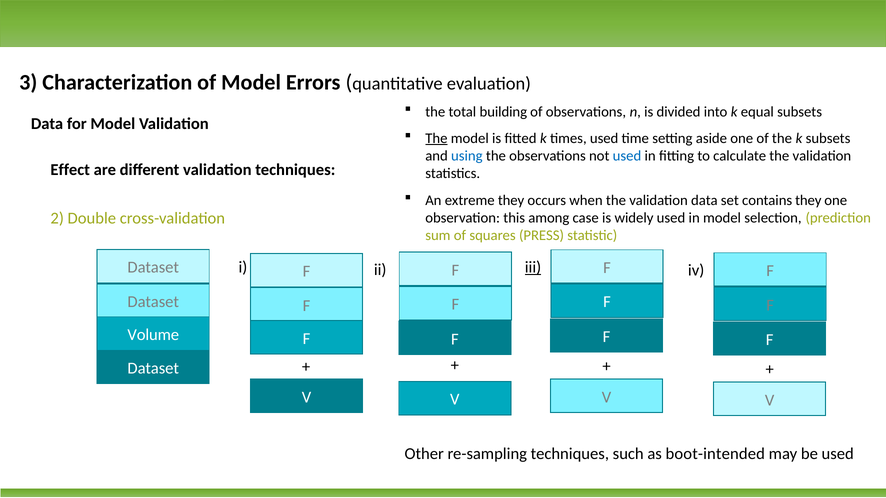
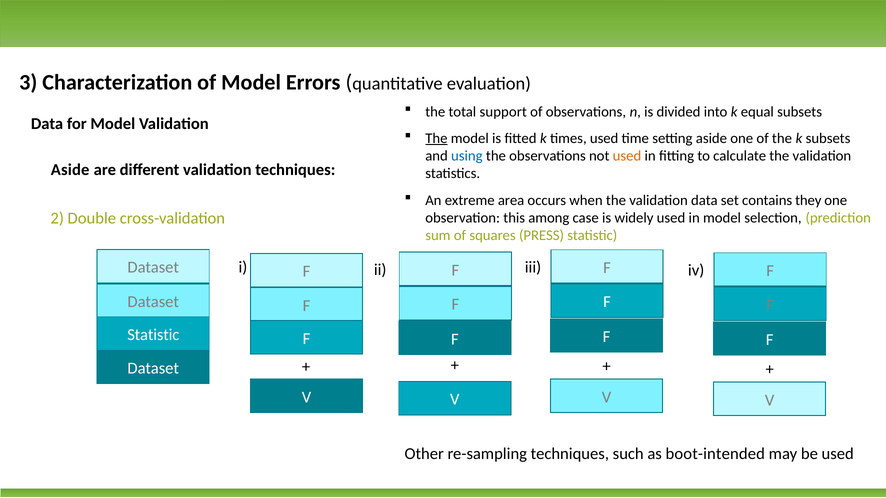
building: building -> support
used at (627, 156) colour: blue -> orange
Effect at (70, 170): Effect -> Aside
extreme they: they -> area
iii underline: present -> none
Volume at (153, 335): Volume -> Statistic
